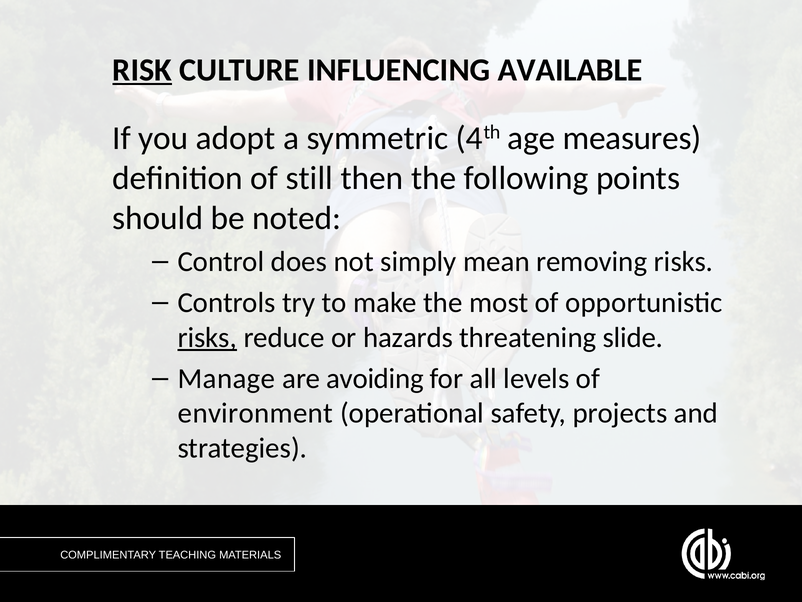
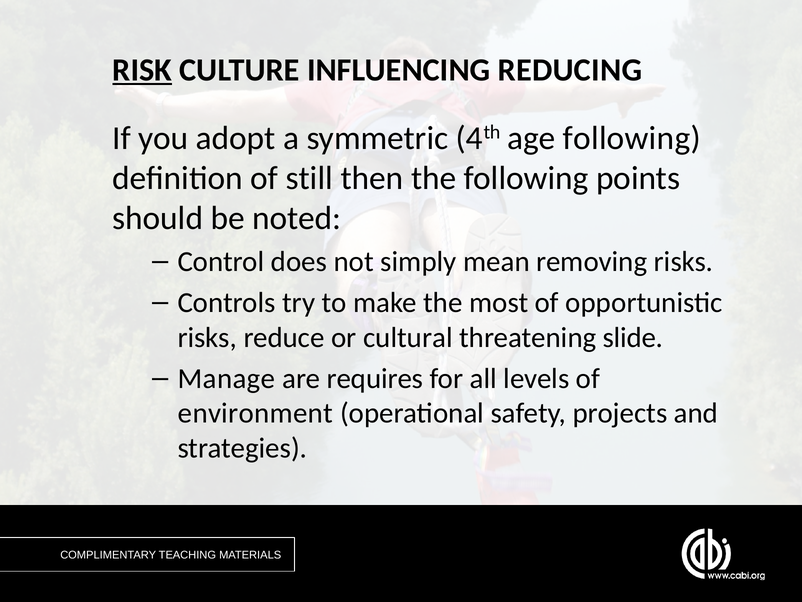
AVAILABLE: AVAILABLE -> REDUCING
age measures: measures -> following
risks at (207, 337) underline: present -> none
hazards: hazards -> cultural
avoiding: avoiding -> requires
